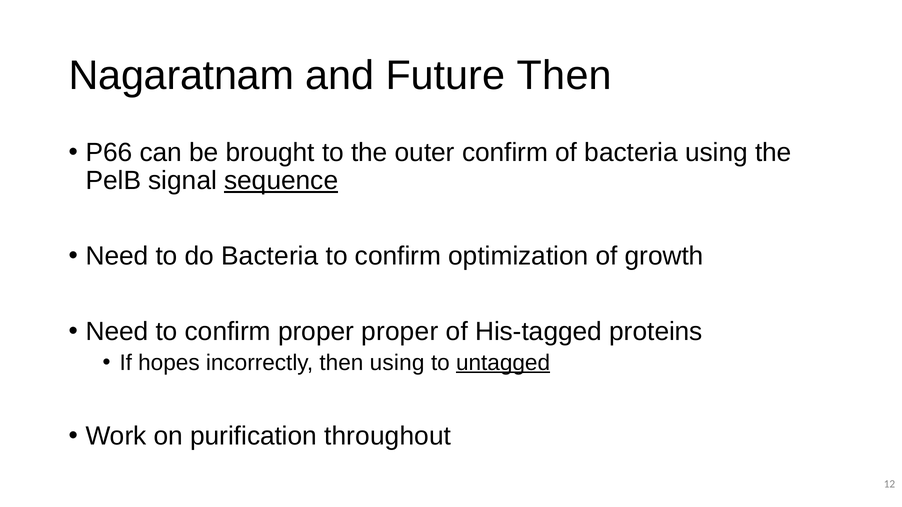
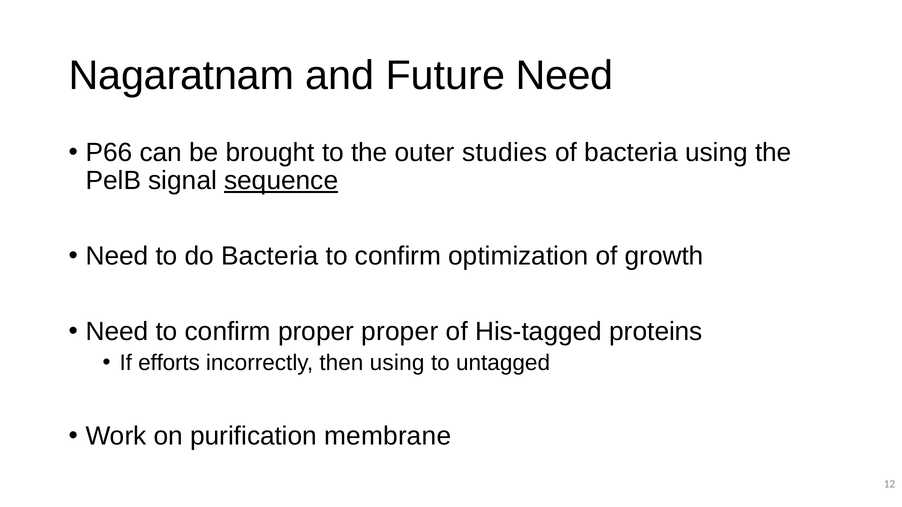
Future Then: Then -> Need
outer confirm: confirm -> studies
hopes: hopes -> efforts
untagged underline: present -> none
throughout: throughout -> membrane
